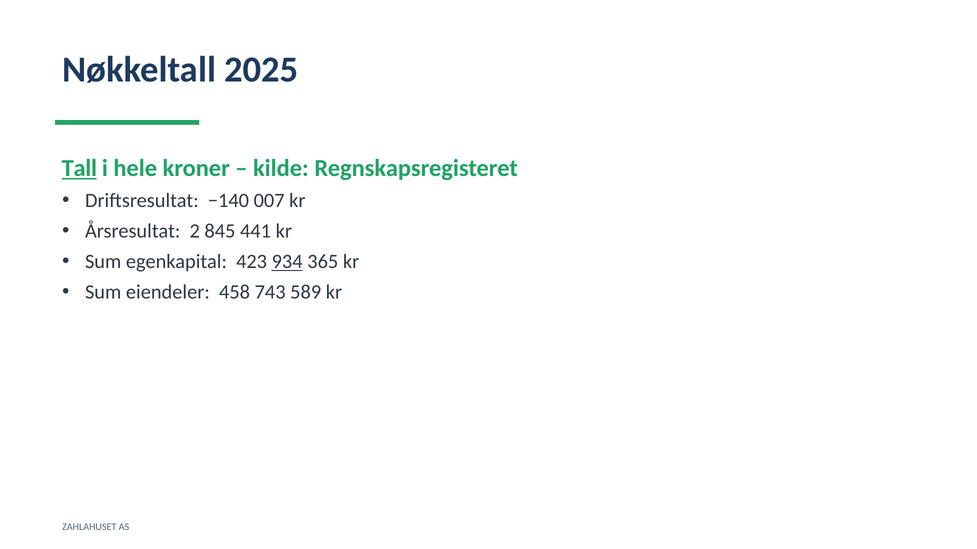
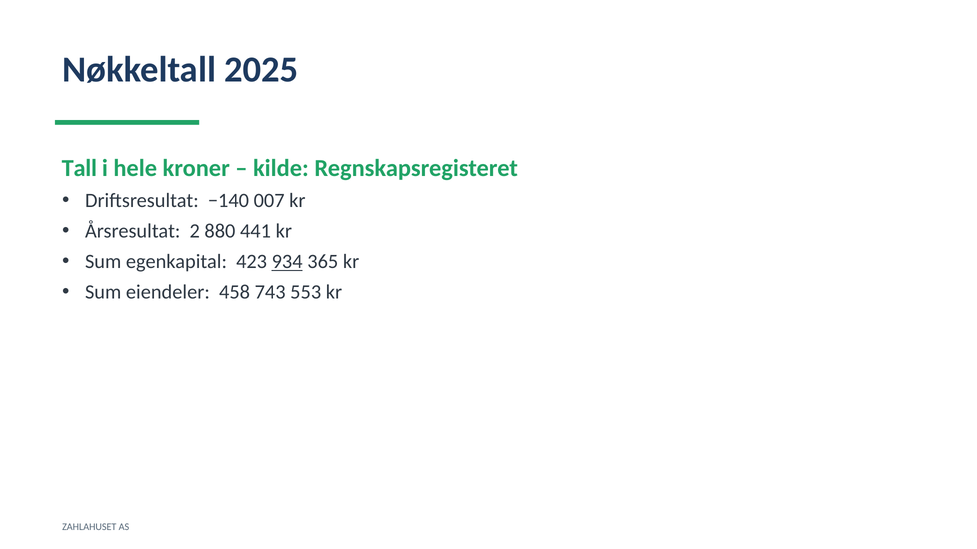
Tall underline: present -> none
845: 845 -> 880
589: 589 -> 553
